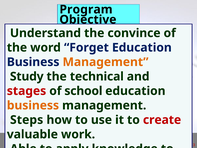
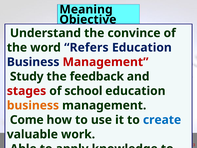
Program: Program -> Meaning
Forget: Forget -> Refers
Management at (106, 62) colour: orange -> red
technical: technical -> feedback
Steps: Steps -> Come
create colour: red -> blue
